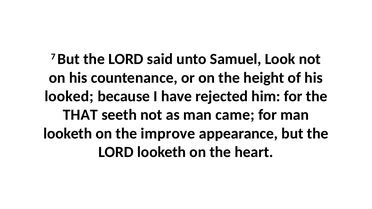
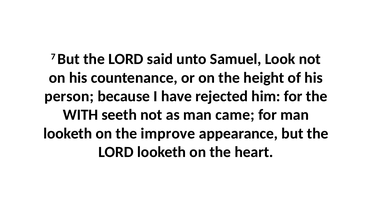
looked: looked -> person
THAT: THAT -> WITH
